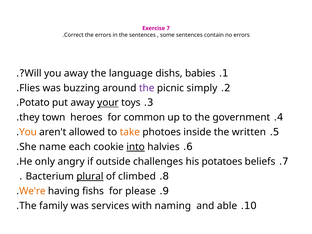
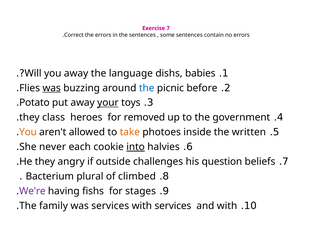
was at (52, 88) underline: none -> present
the at (147, 88) colour: purple -> blue
simply: simply -> before
town: town -> class
common: common -> removed
name: name -> never
He only: only -> they
potatoes: potatoes -> question
plural underline: present -> none
We're colour: orange -> purple
please: please -> stages
with naming: naming -> services
and able: able -> with
